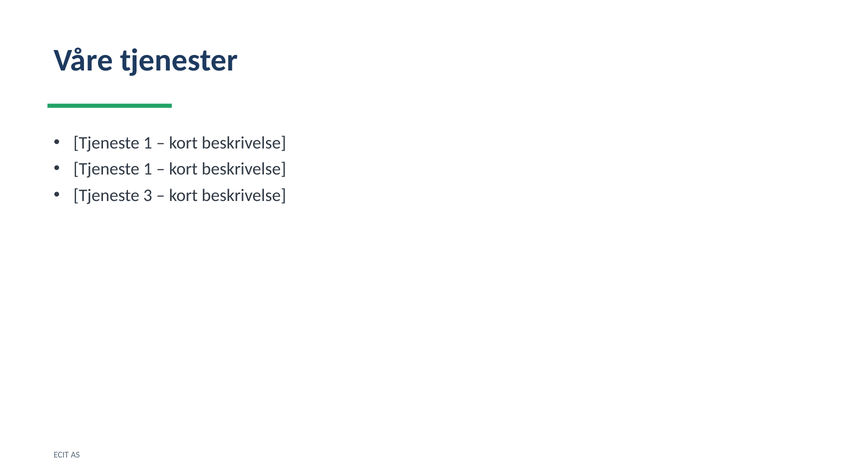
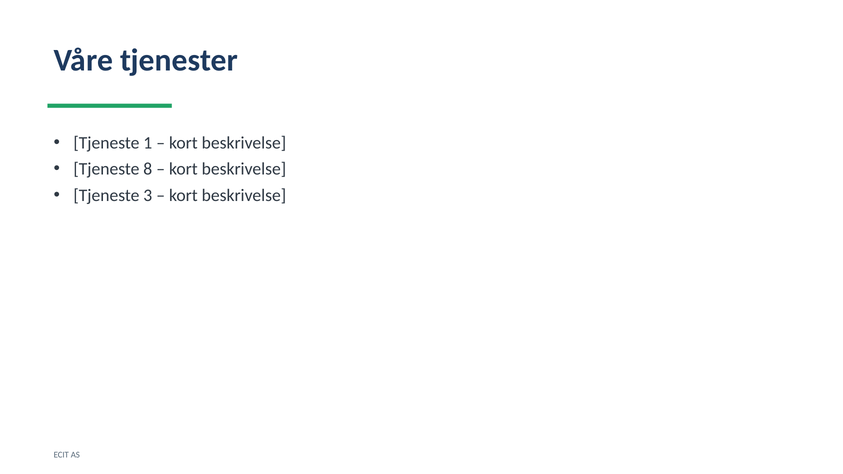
1 at (148, 169): 1 -> 8
